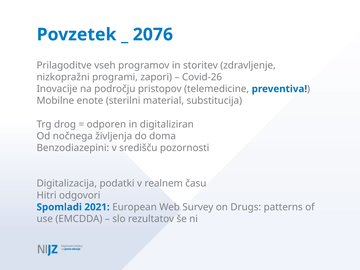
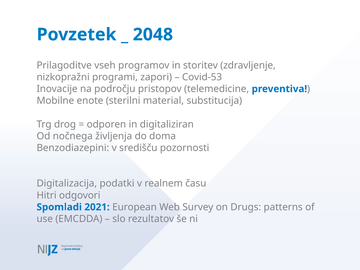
2076: 2076 -> 2048
Covid-26: Covid-26 -> Covid-53
